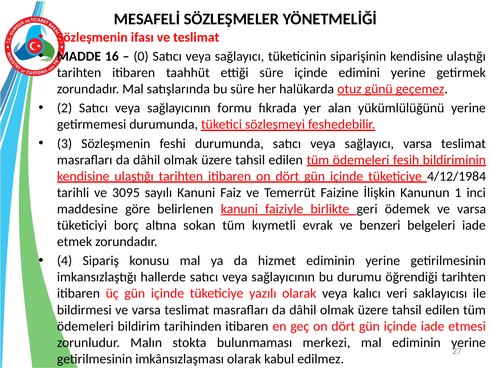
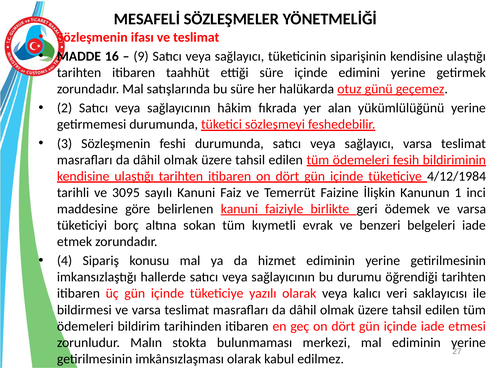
0: 0 -> 9
formu: formu -> hâkim
